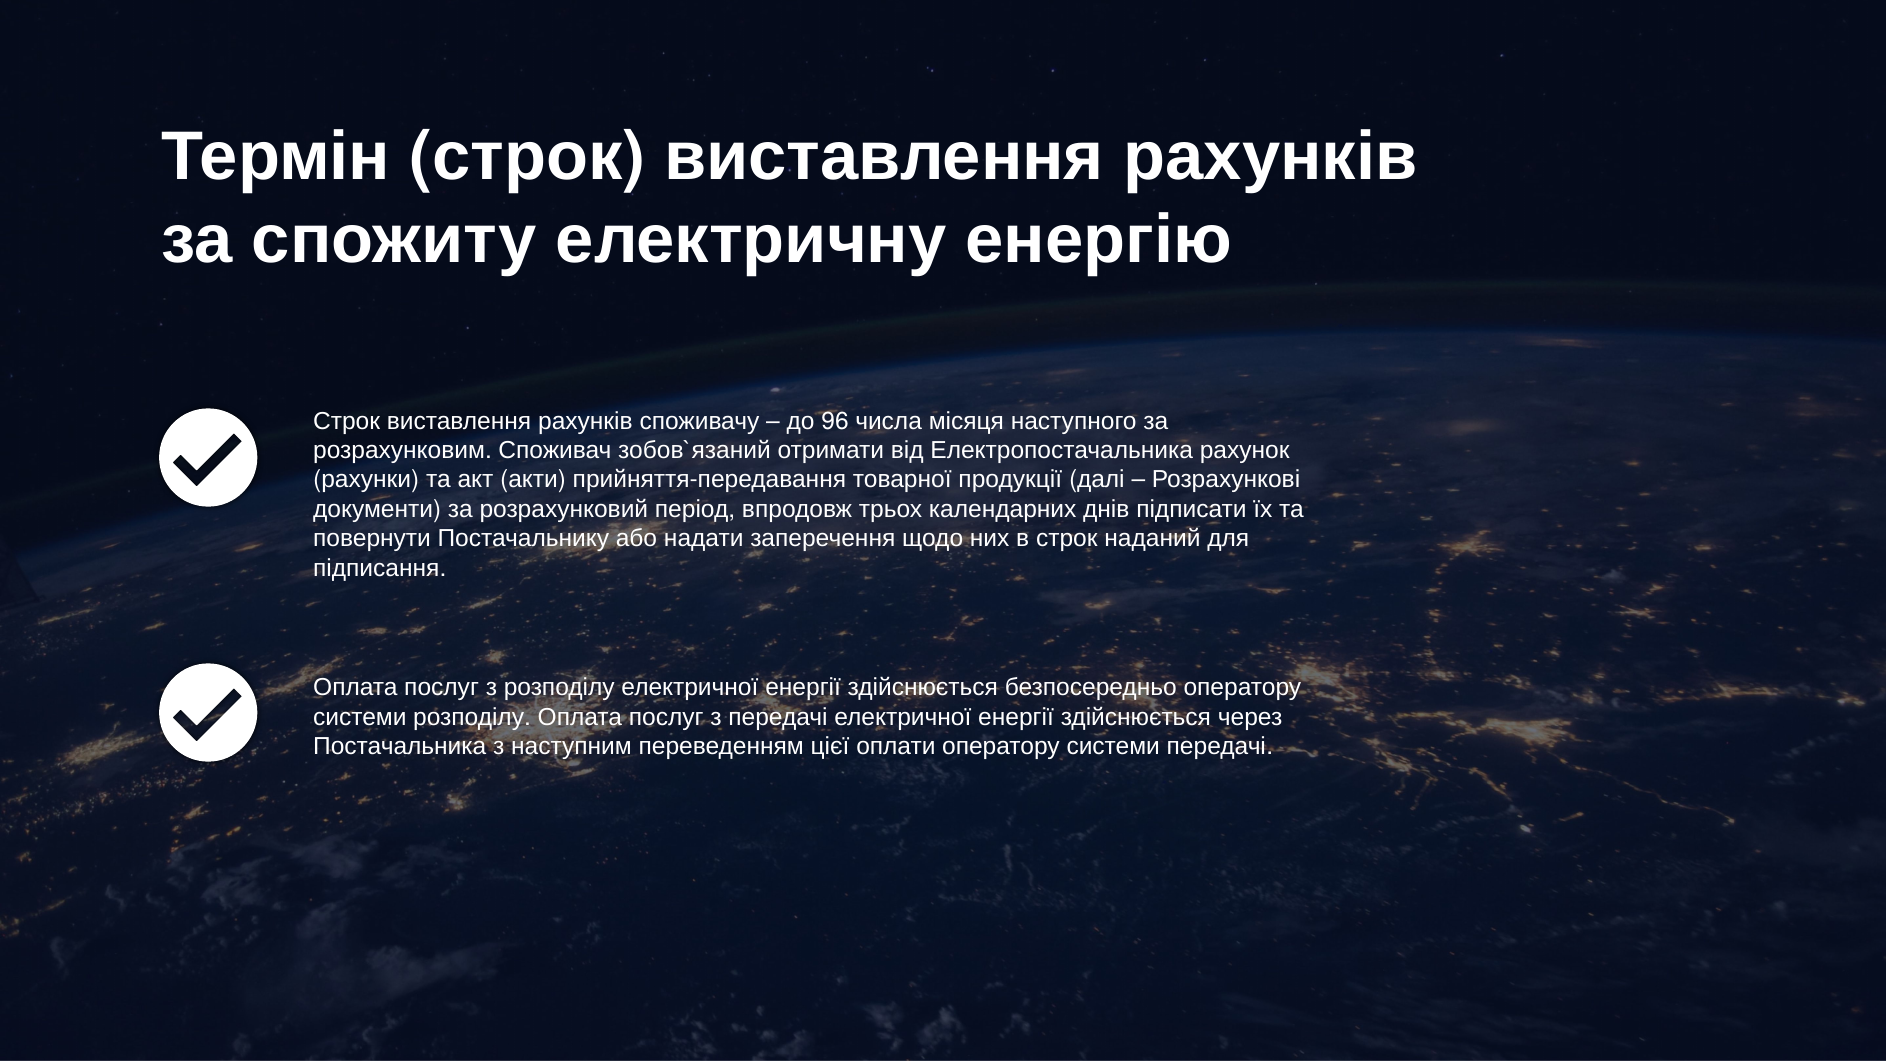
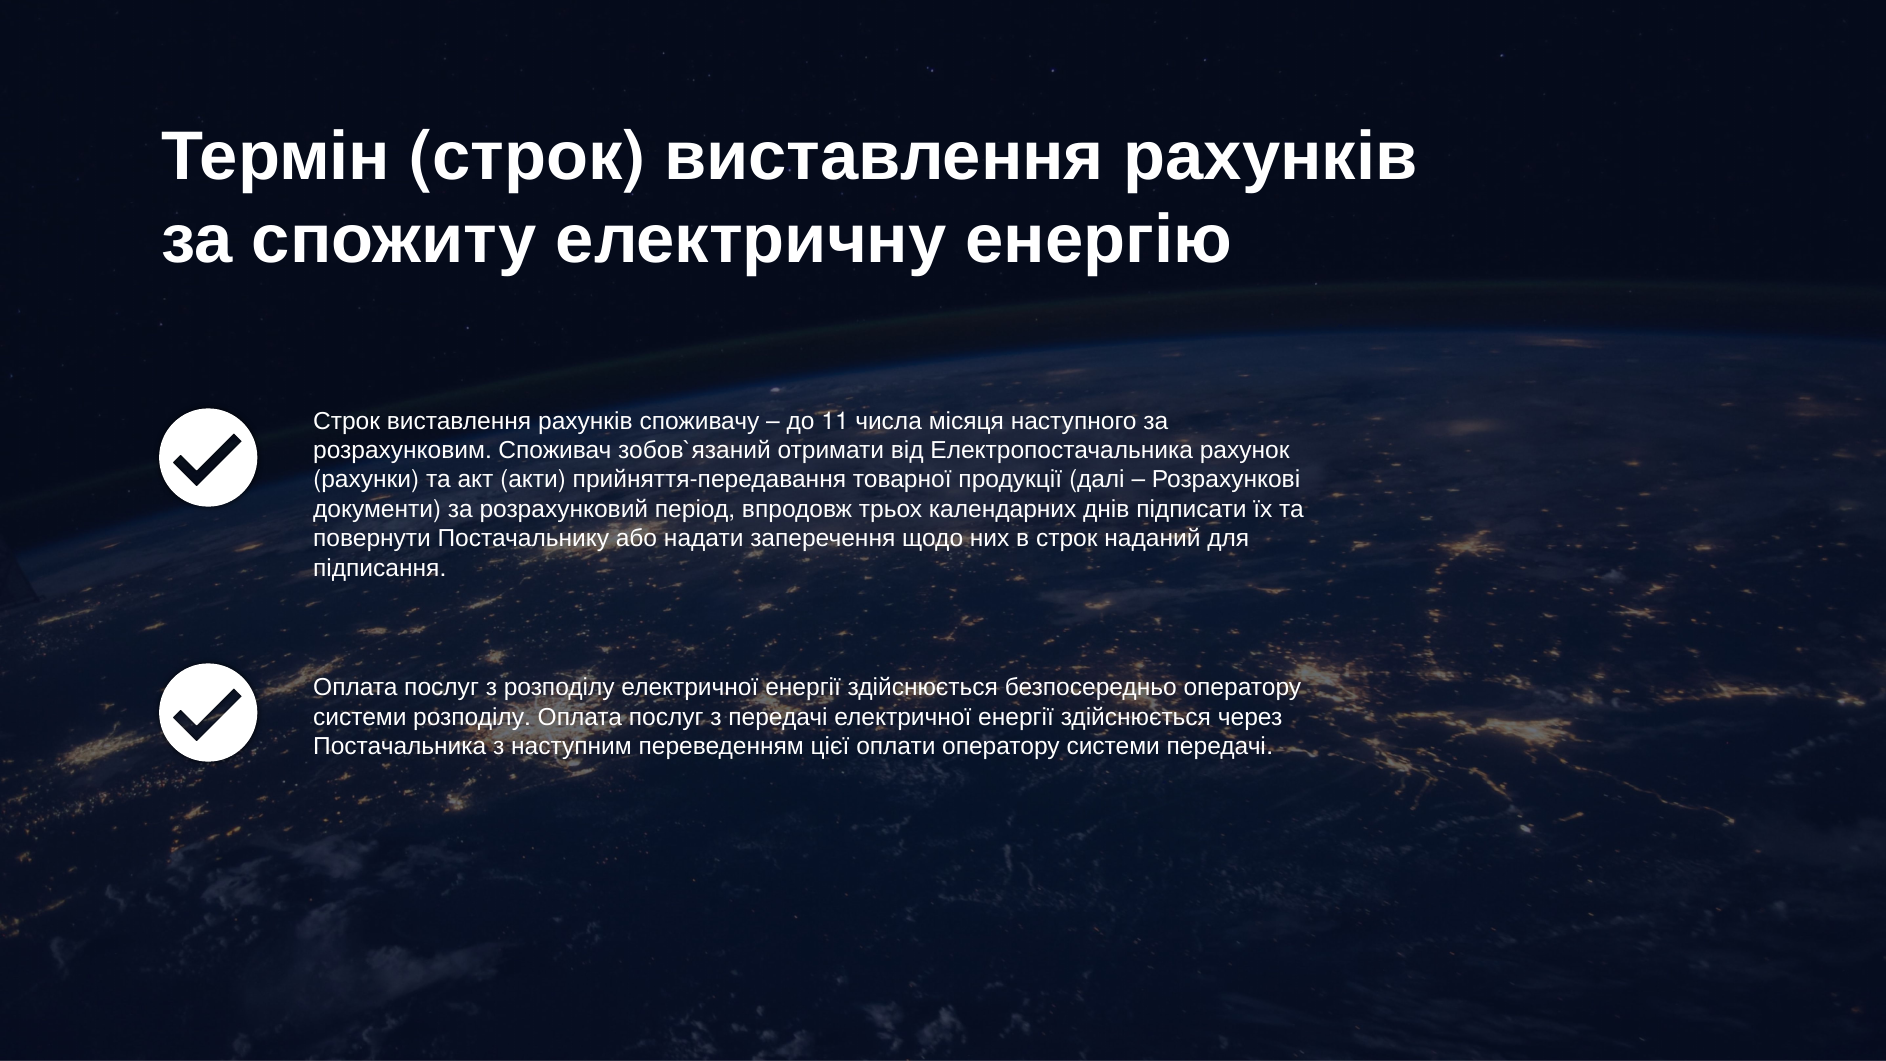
96: 96 -> 11
